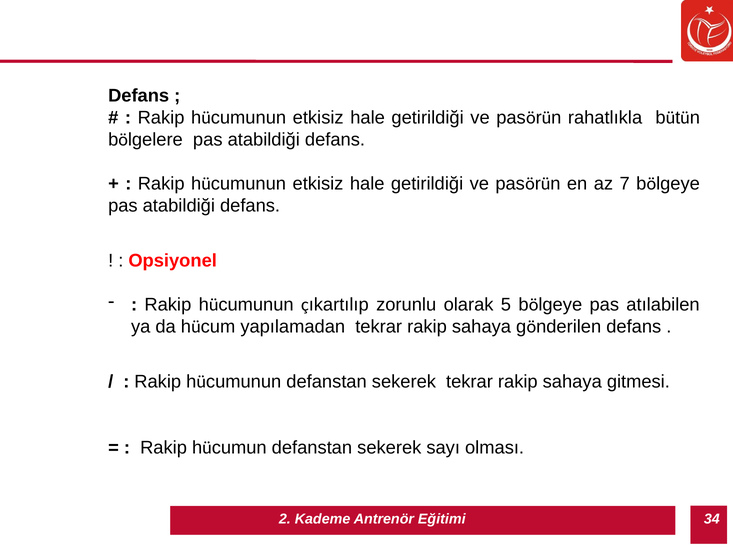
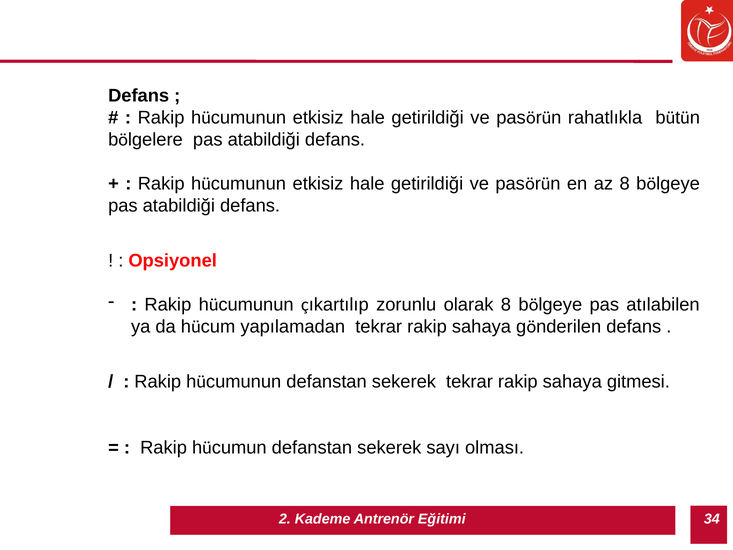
az 7: 7 -> 8
olarak 5: 5 -> 8
